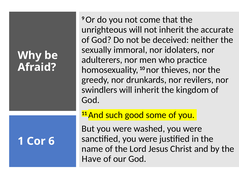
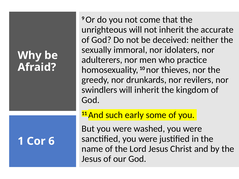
good: good -> early
Have at (91, 159): Have -> Jesus
